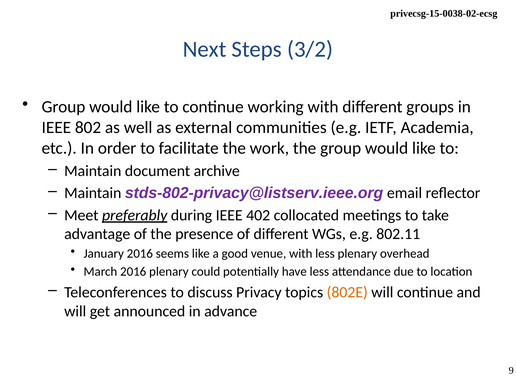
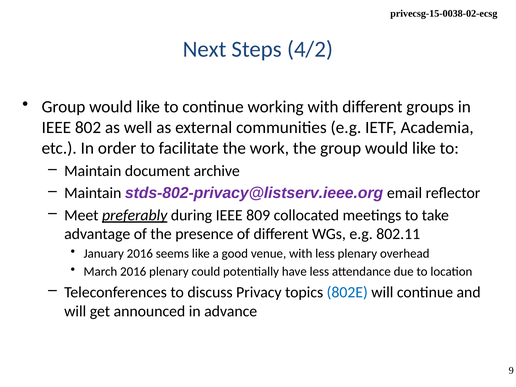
3/2: 3/2 -> 4/2
402: 402 -> 809
802E colour: orange -> blue
